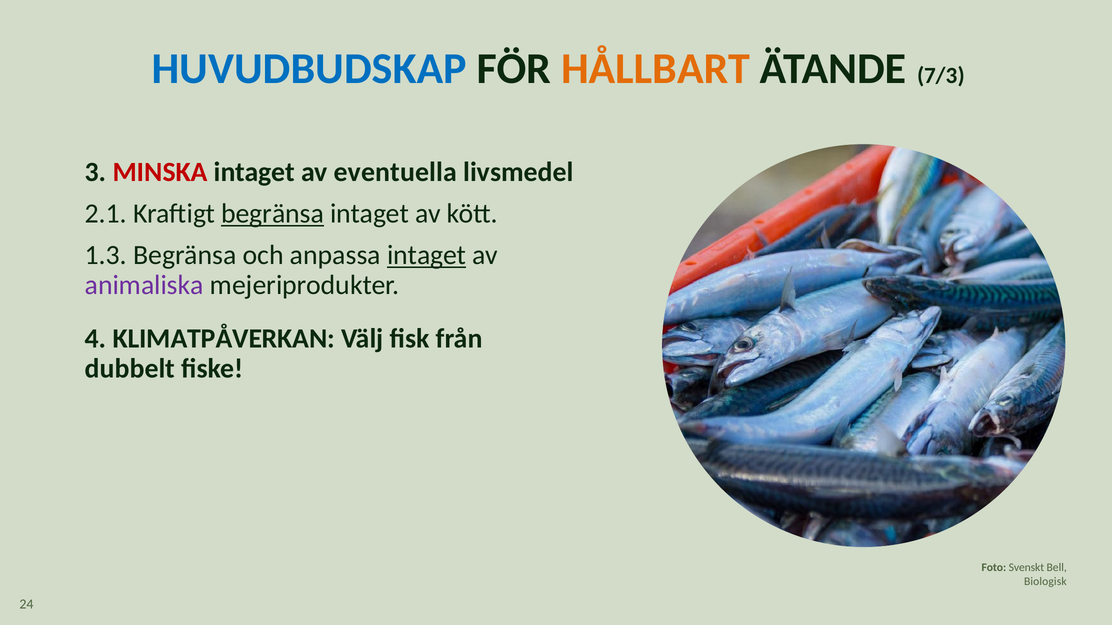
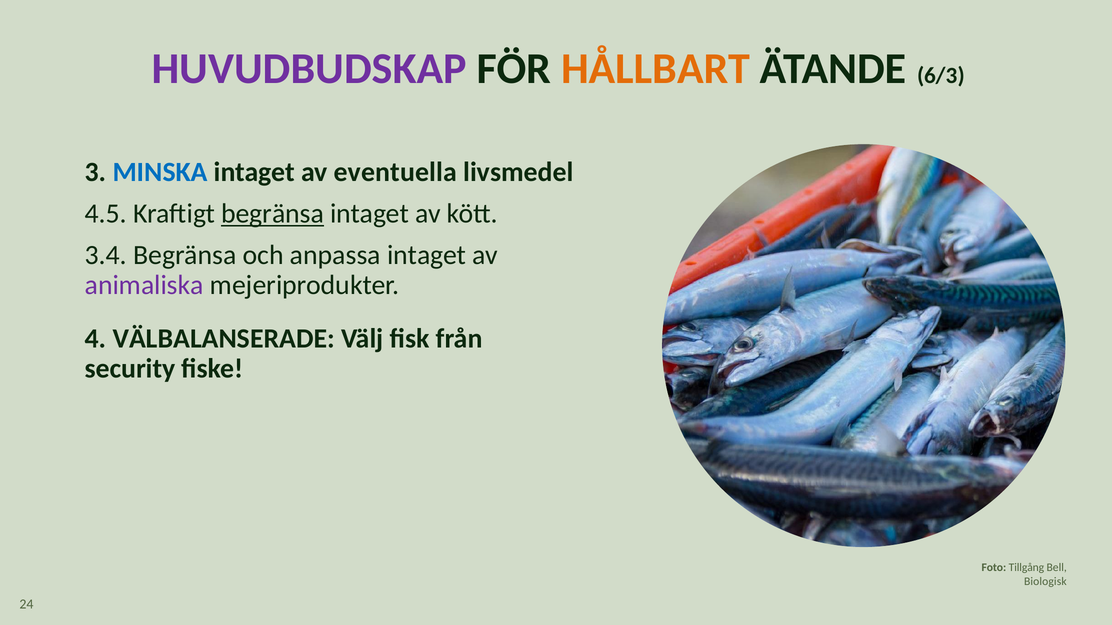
HUVUDBUDSKAP colour: blue -> purple
7/3: 7/3 -> 6/3
MINSKA colour: red -> blue
2.1: 2.1 -> 4.5
1.3: 1.3 -> 3.4
intaget at (427, 255) underline: present -> none
KLIMATPÅVERKAN: KLIMATPÅVERKAN -> VÄLBALANSERADE
dubbelt: dubbelt -> security
Svenskt: Svenskt -> Tillgång
